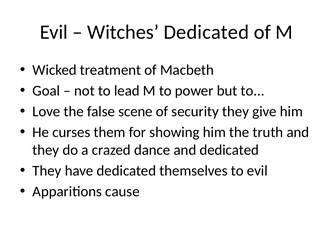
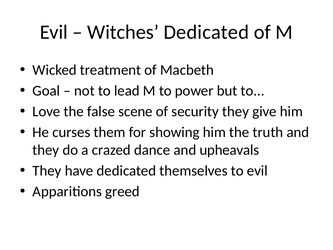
and dedicated: dedicated -> upheavals
cause: cause -> greed
